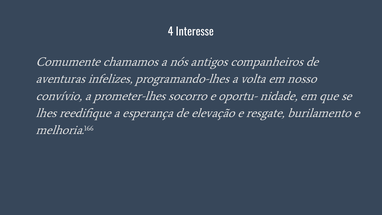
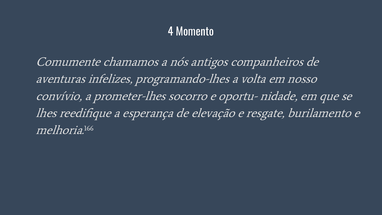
Interesse: Interesse -> Momento
